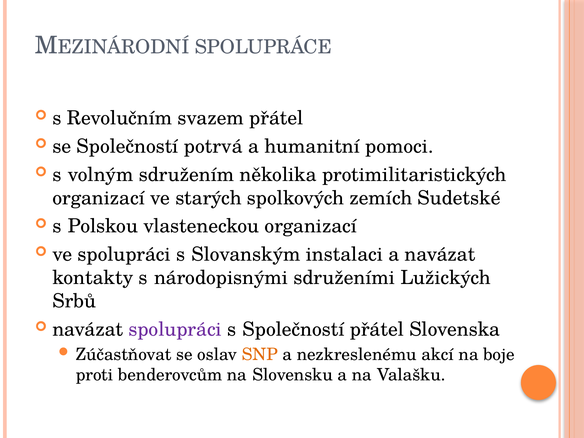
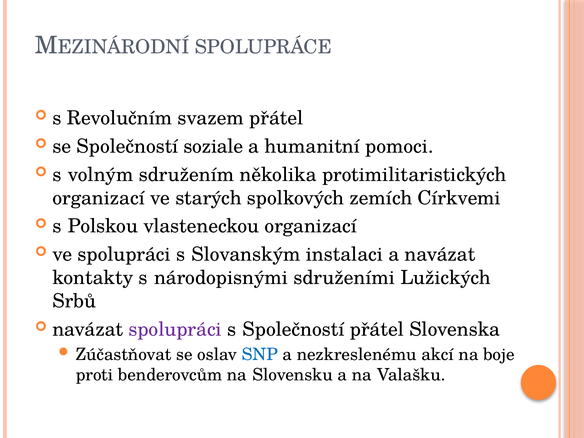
potrvá: potrvá -> soziale
Sudetské: Sudetské -> Církvemi
SNP colour: orange -> blue
